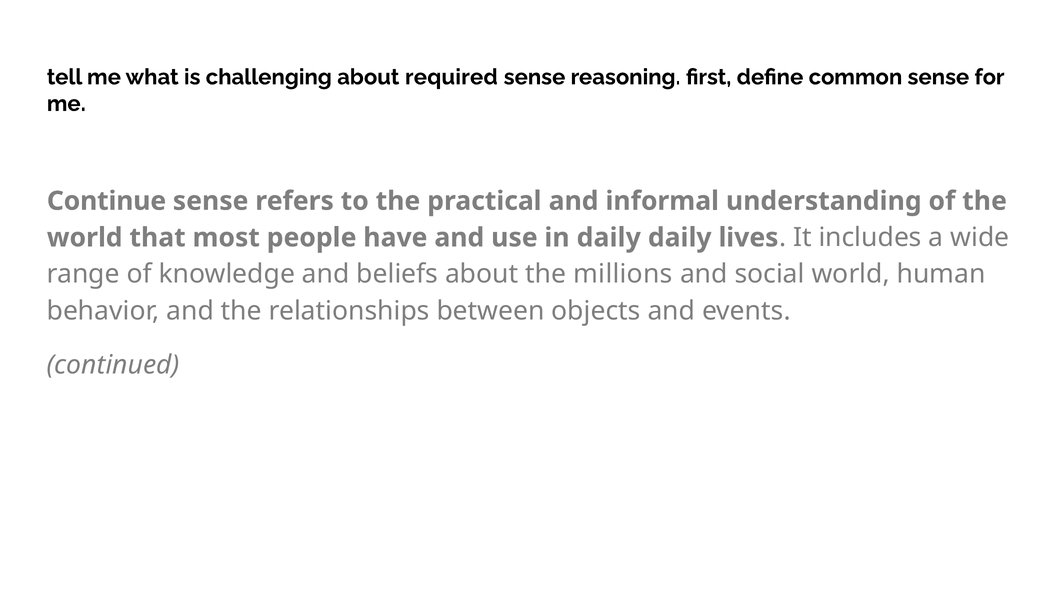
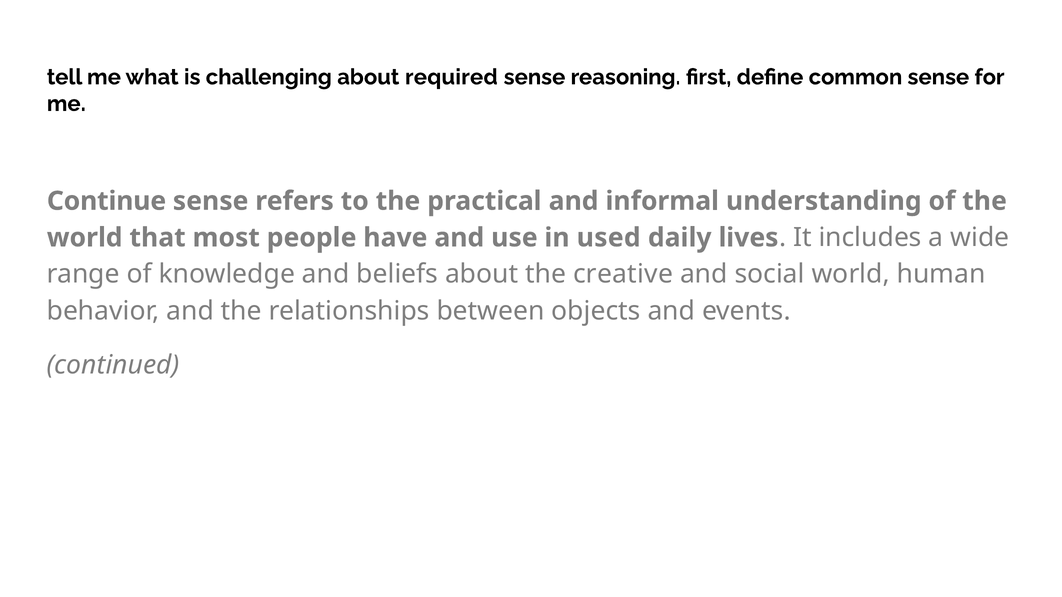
in daily: daily -> used
millions: millions -> creative
